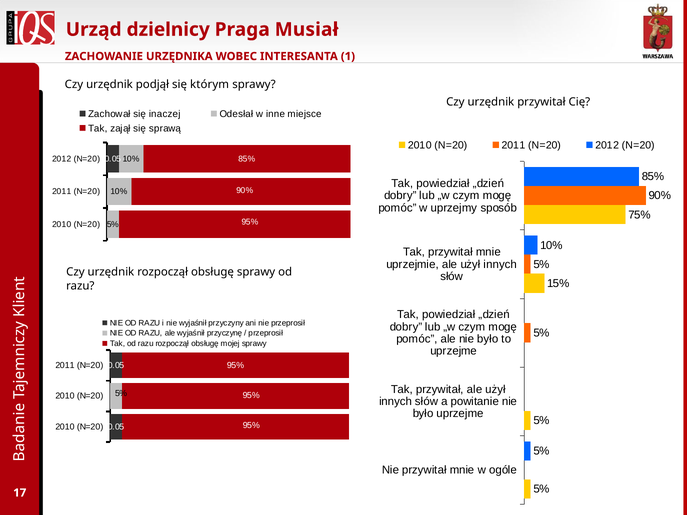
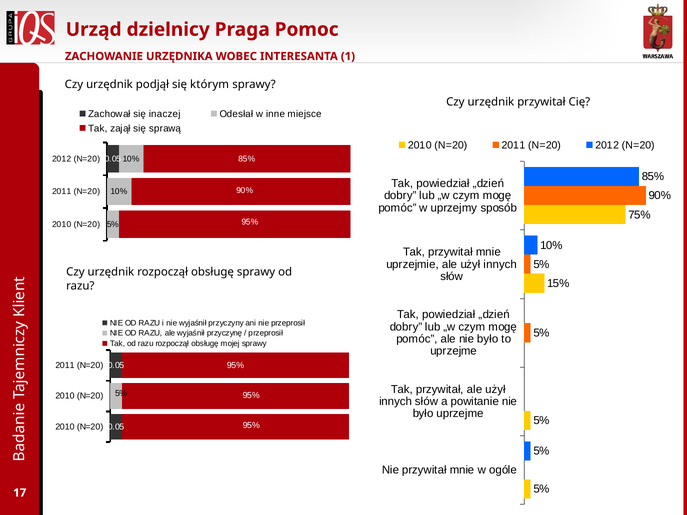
Musiał: Musiał -> Pomoc
